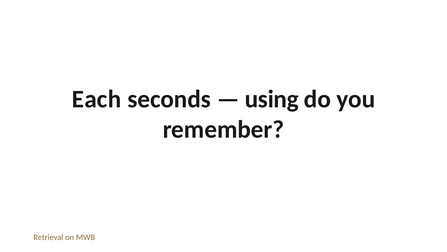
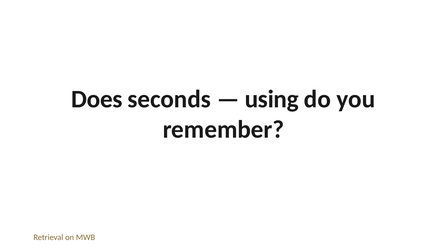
Each: Each -> Does
